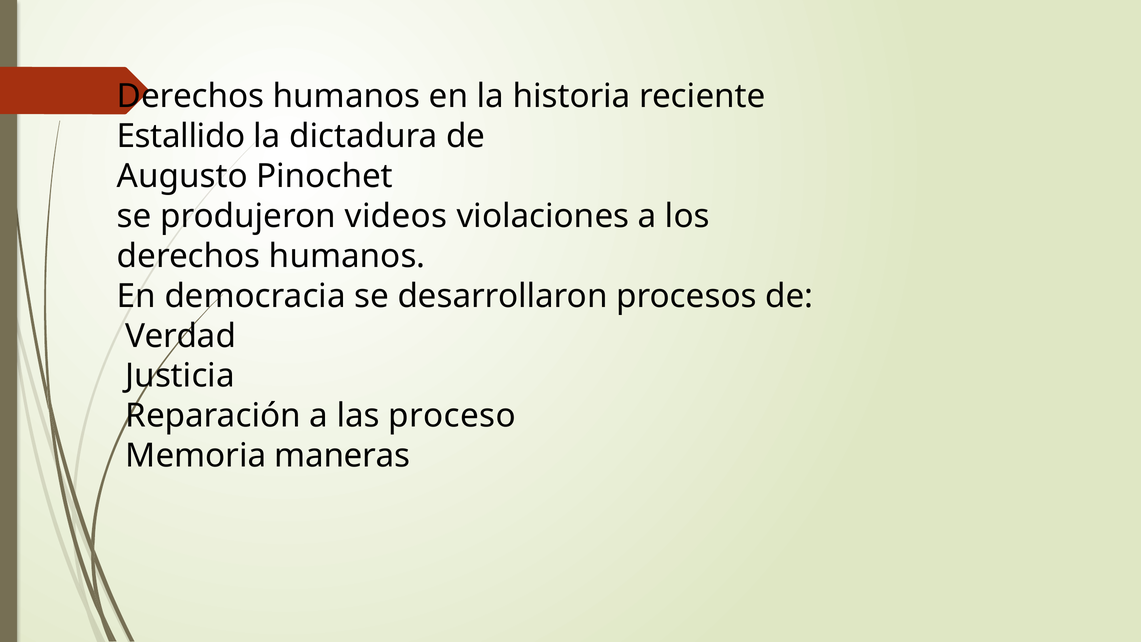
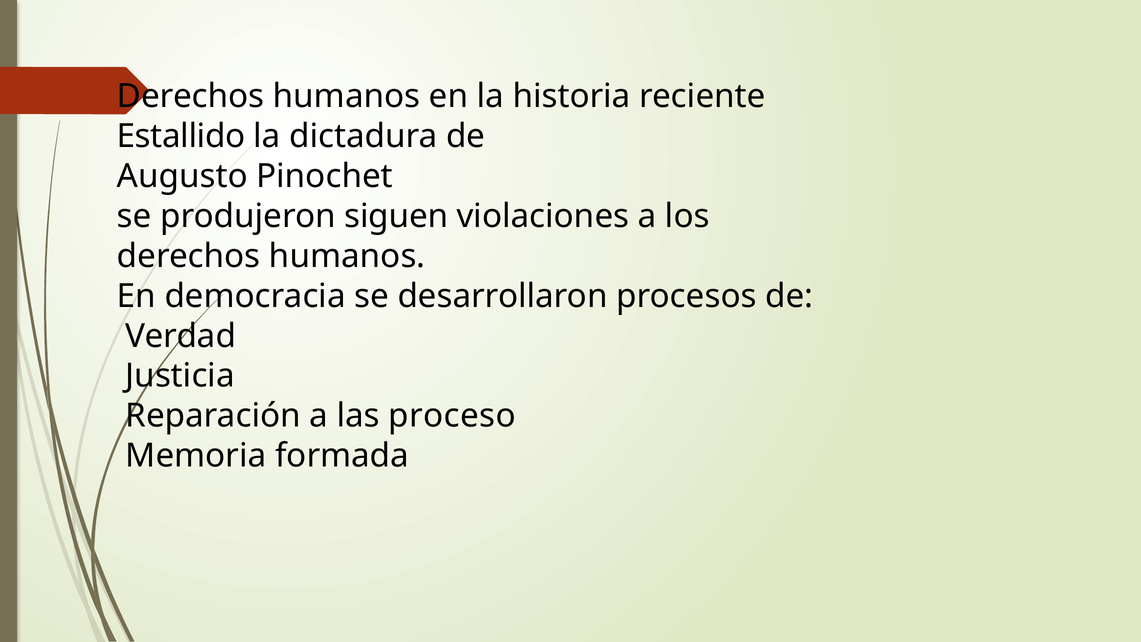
videos: videos -> siguen
maneras: maneras -> formada
